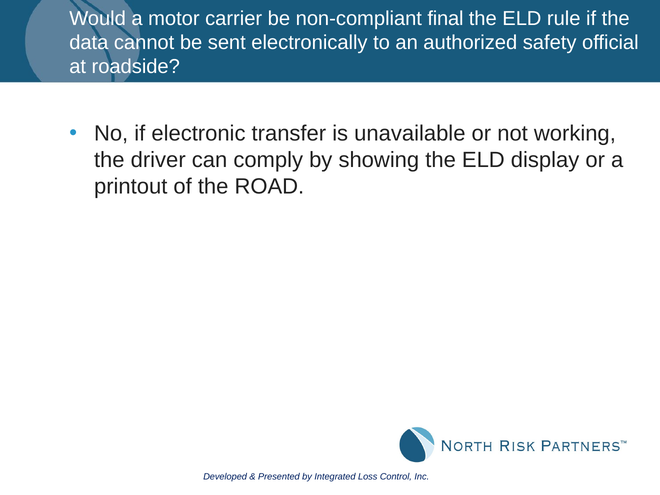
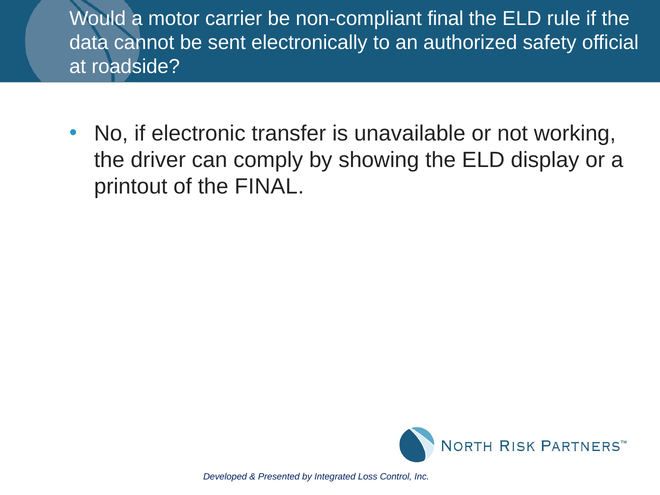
the ROAD: ROAD -> FINAL
